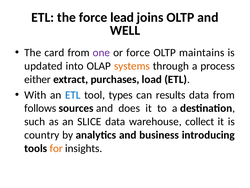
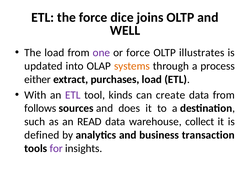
lead: lead -> dice
The card: card -> load
maintains: maintains -> illustrates
ETL at (73, 95) colour: blue -> purple
types: types -> kinds
results: results -> create
SLICE: SLICE -> READ
country: country -> defined
introducing: introducing -> transaction
for colour: orange -> purple
